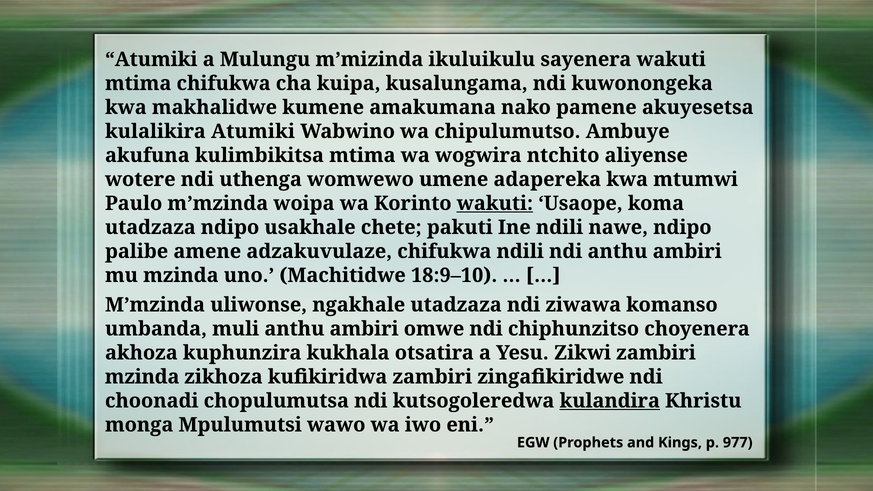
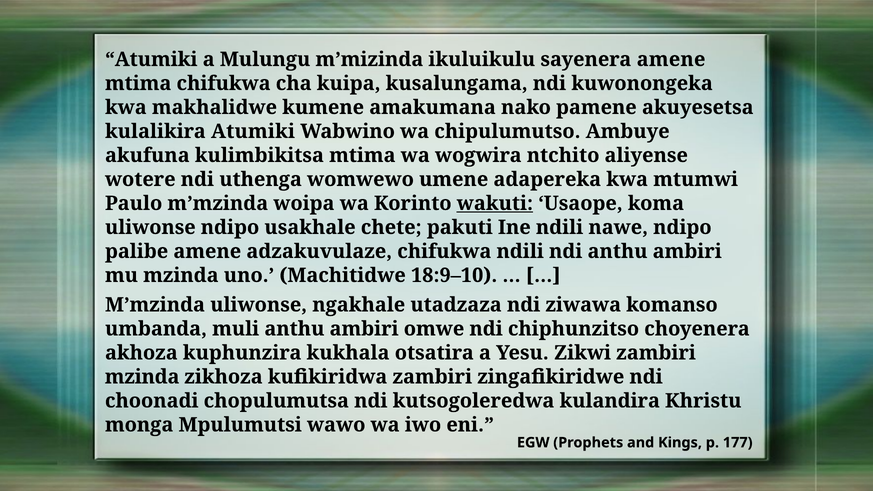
sayenera wakuti: wakuti -> amene
utadzaza at (150, 227): utadzaza -> uliwonse
kulandira underline: present -> none
977: 977 -> 177
